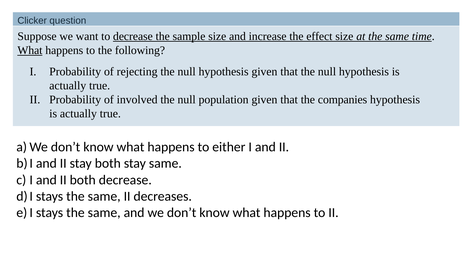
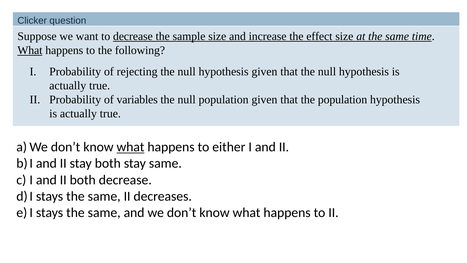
involved: involved -> variables
the companies: companies -> population
what at (130, 147) underline: none -> present
